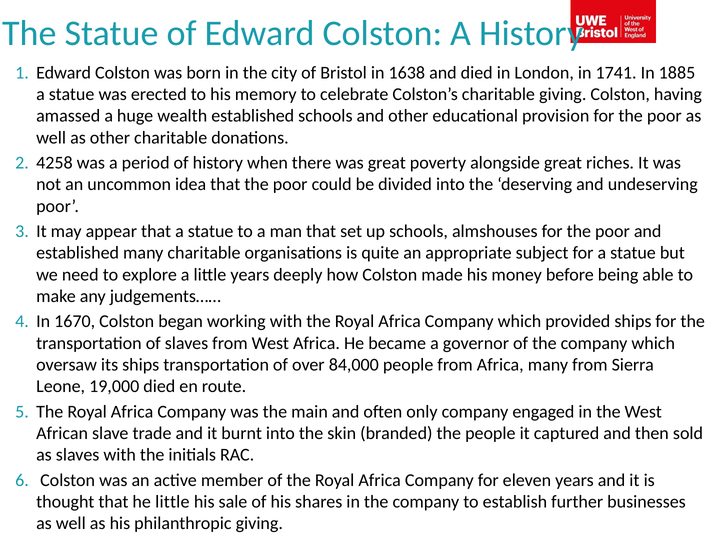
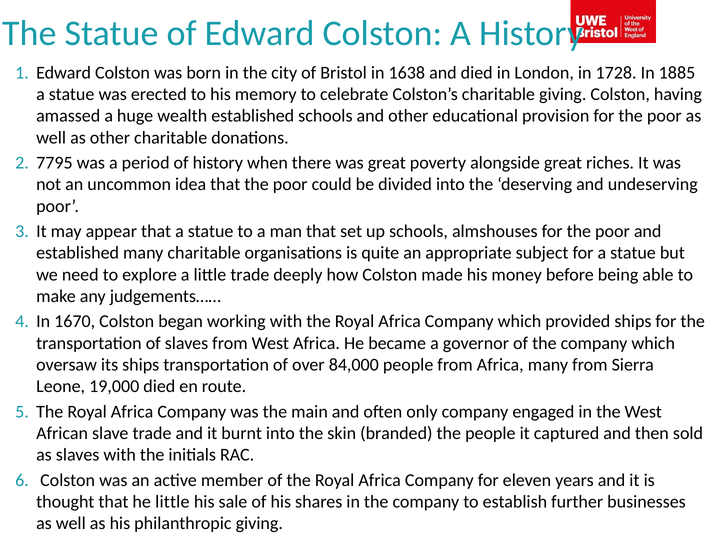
1741: 1741 -> 1728
4258: 4258 -> 7795
little years: years -> trade
